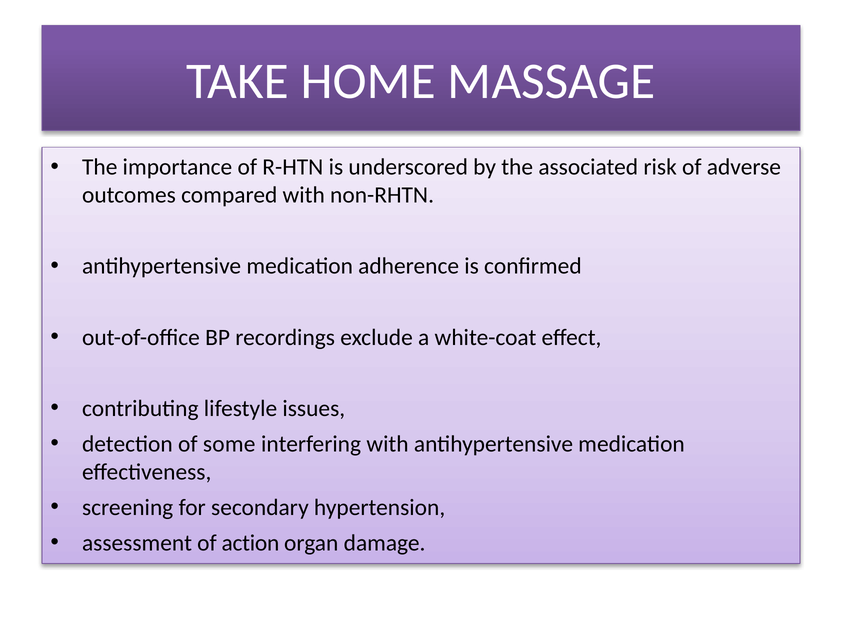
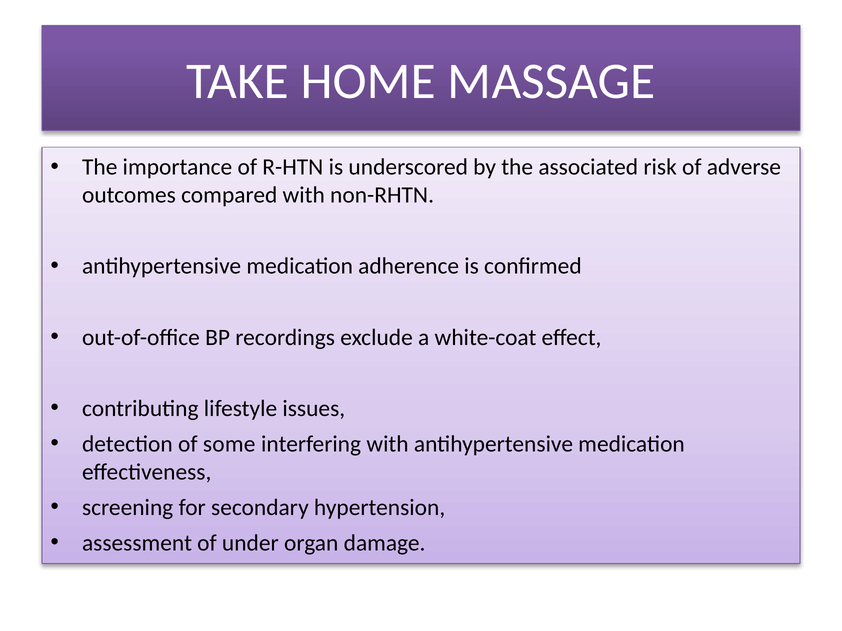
action: action -> under
